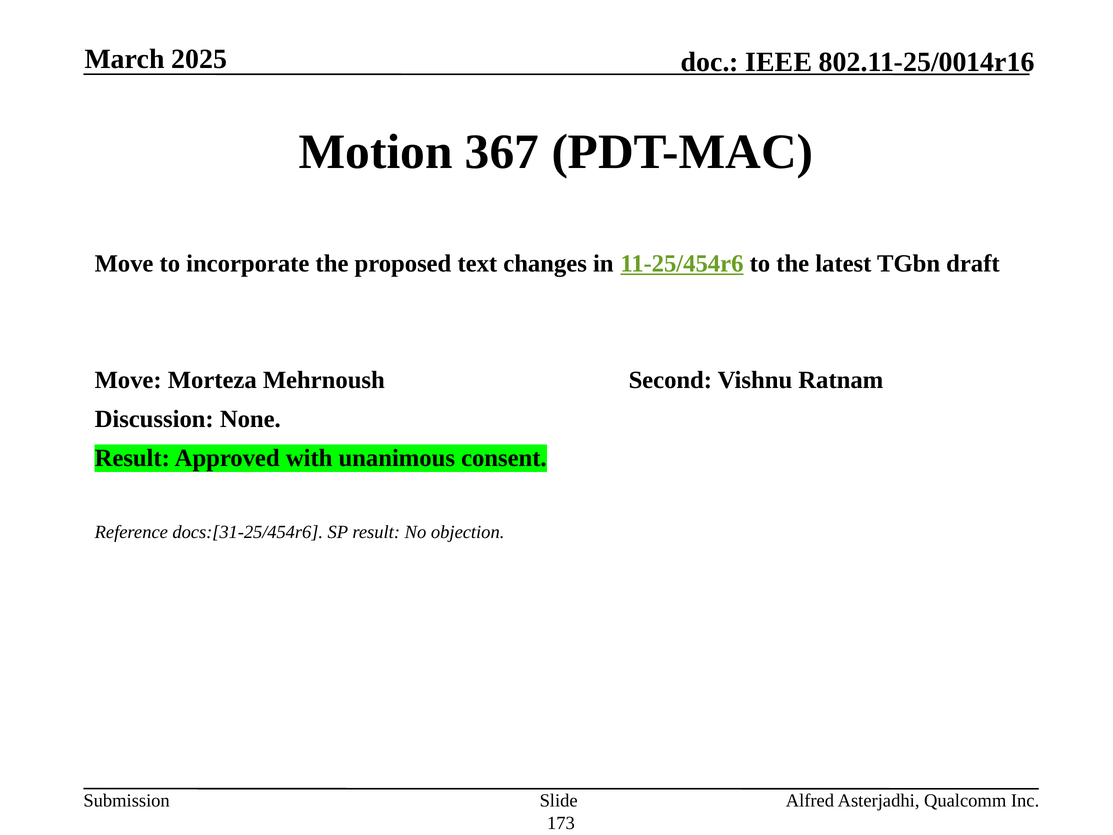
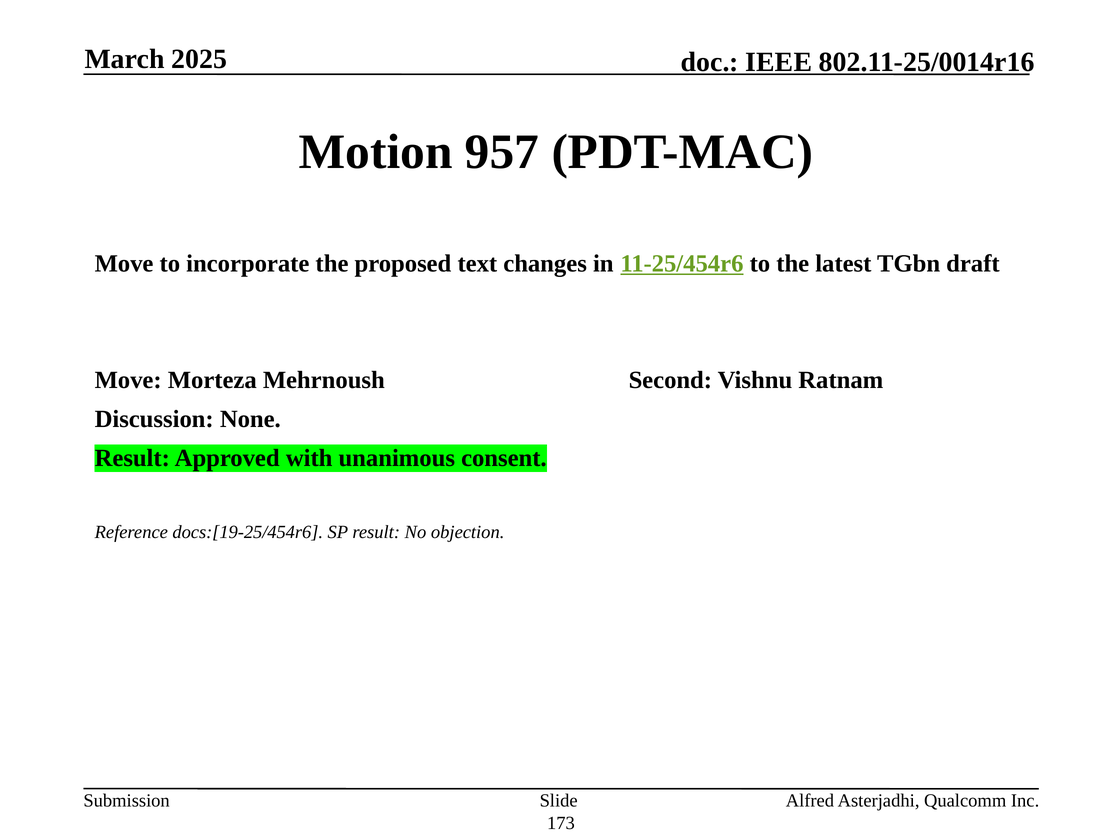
367: 367 -> 957
docs:[31-25/454r6: docs:[31-25/454r6 -> docs:[19-25/454r6
